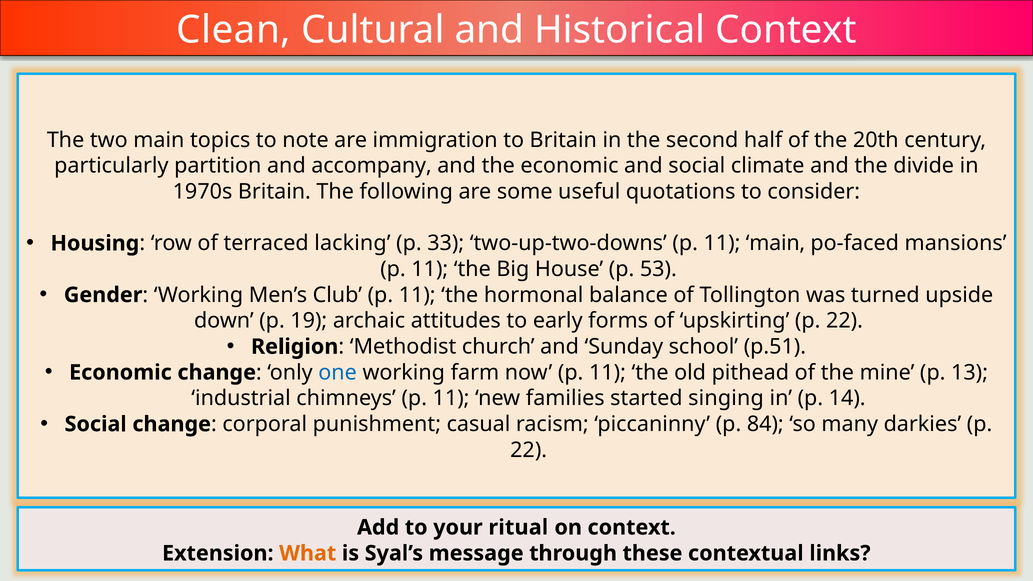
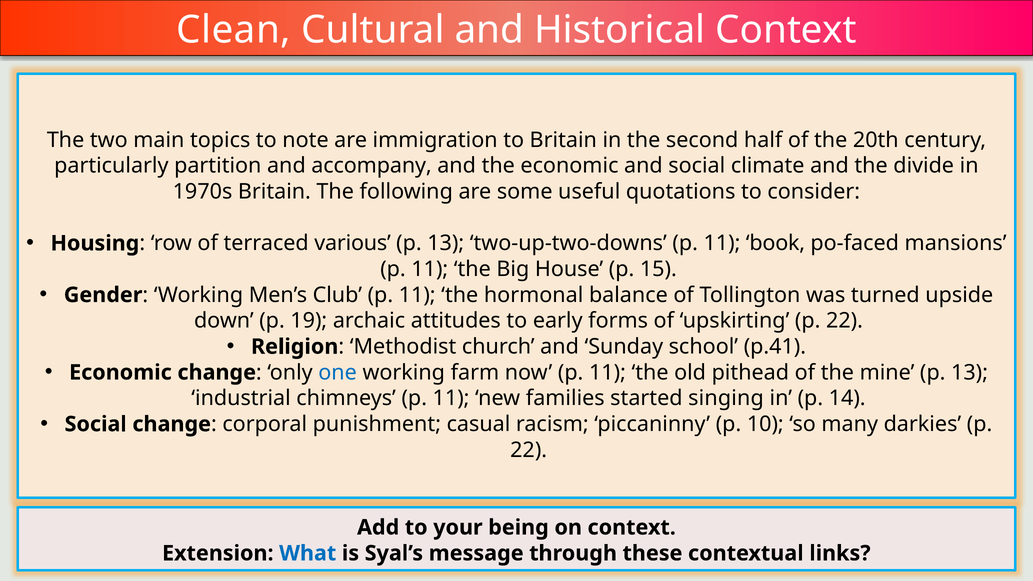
lacking: lacking -> various
33 at (446, 243): 33 -> 13
11 main: main -> book
53: 53 -> 15
p.51: p.51 -> p.41
84: 84 -> 10
ritual: ritual -> being
What colour: orange -> blue
